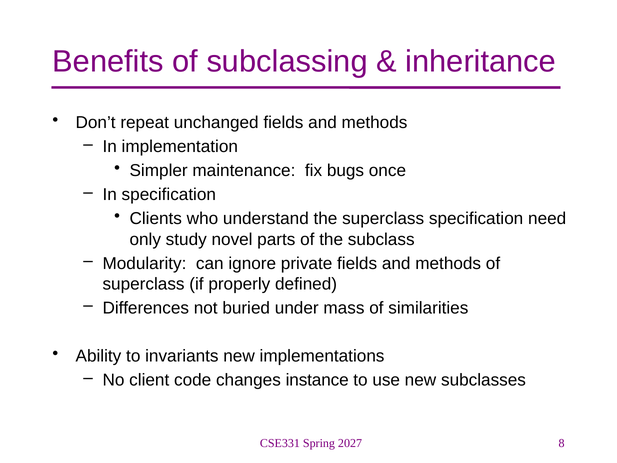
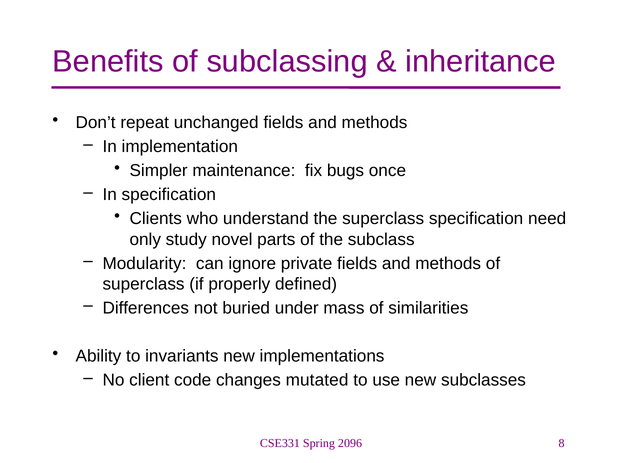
instance: instance -> mutated
2027: 2027 -> 2096
